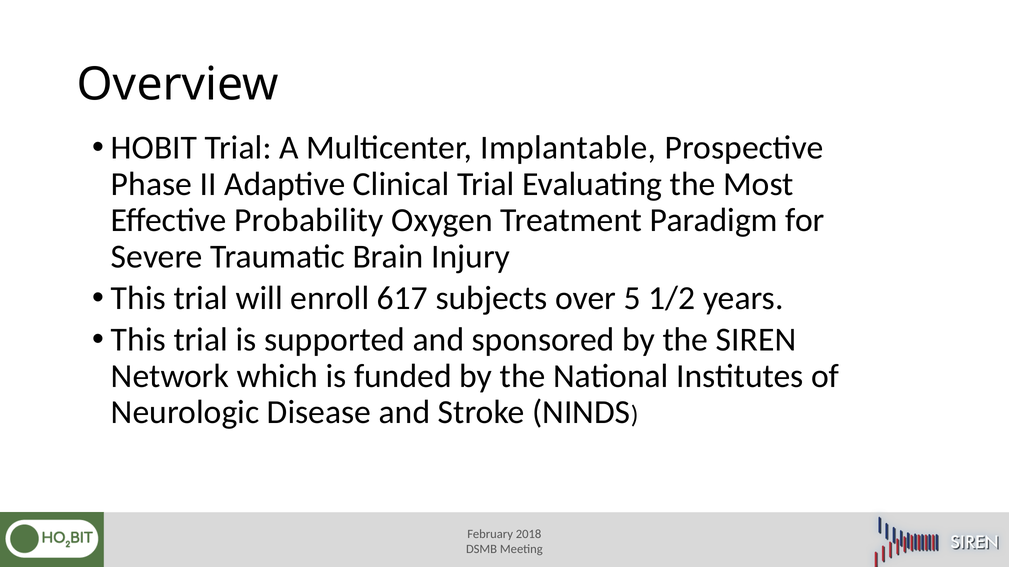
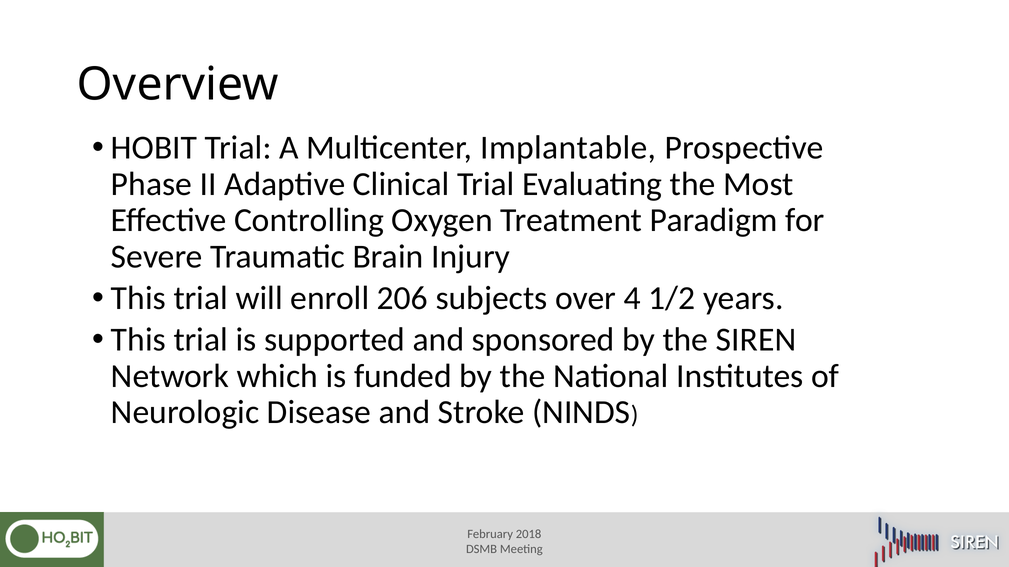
Probability: Probability -> Controlling
617: 617 -> 206
5: 5 -> 4
